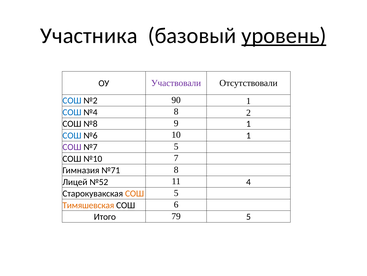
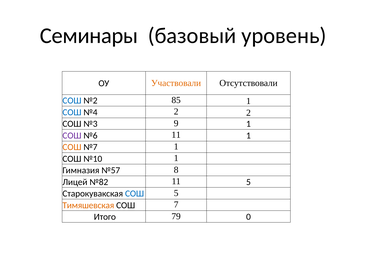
Участника: Участника -> Семинары
уровень underline: present -> none
Участвовали colour: purple -> orange
90: 90 -> 85
№4 8: 8 -> 2
№8: №8 -> №3
СОШ at (72, 135) colour: blue -> purple
№6 10: 10 -> 11
СОШ at (72, 147) colour: purple -> orange
№7 5: 5 -> 1
№10 7: 7 -> 1
№71: №71 -> №57
№52: №52 -> №82
11 4: 4 -> 5
СОШ at (135, 193) colour: orange -> blue
6: 6 -> 7
79 5: 5 -> 0
